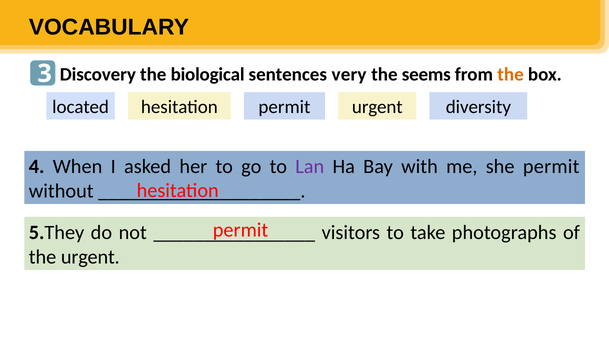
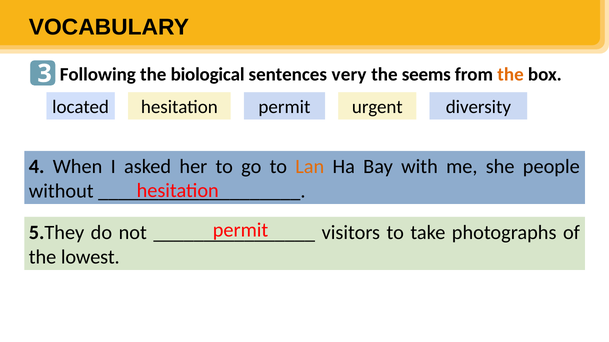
Discovery: Discovery -> Following
Lan colour: purple -> orange
she permit: permit -> people
the urgent: urgent -> lowest
